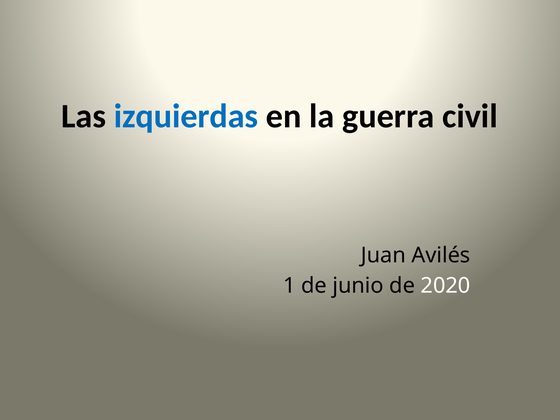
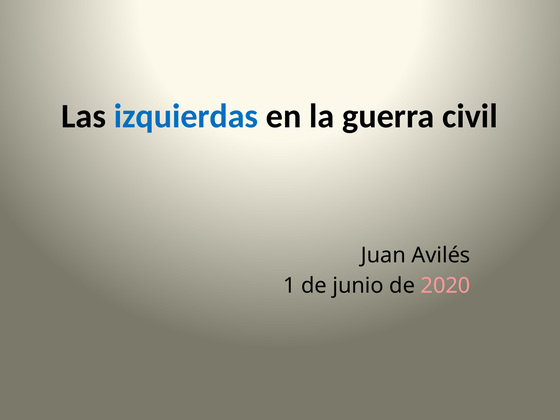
2020 colour: white -> pink
